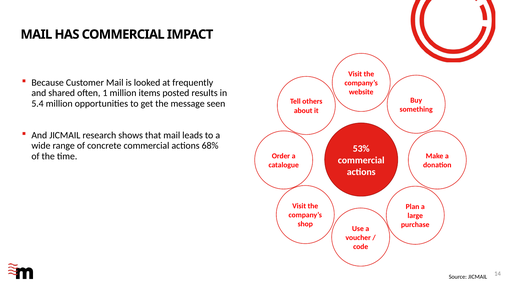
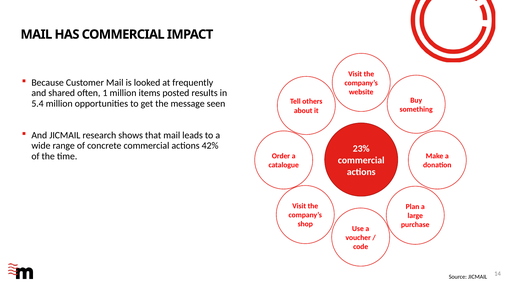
68%: 68% -> 42%
53%: 53% -> 23%
